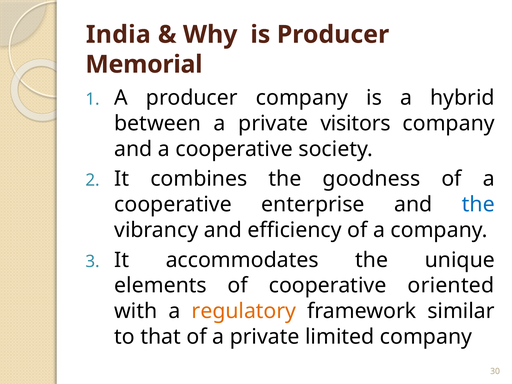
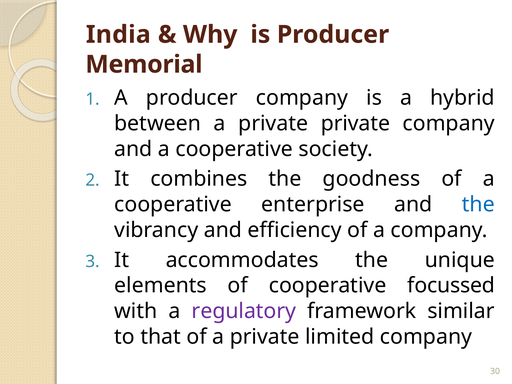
private visitors: visitors -> private
oriented: oriented -> focussed
regulatory colour: orange -> purple
